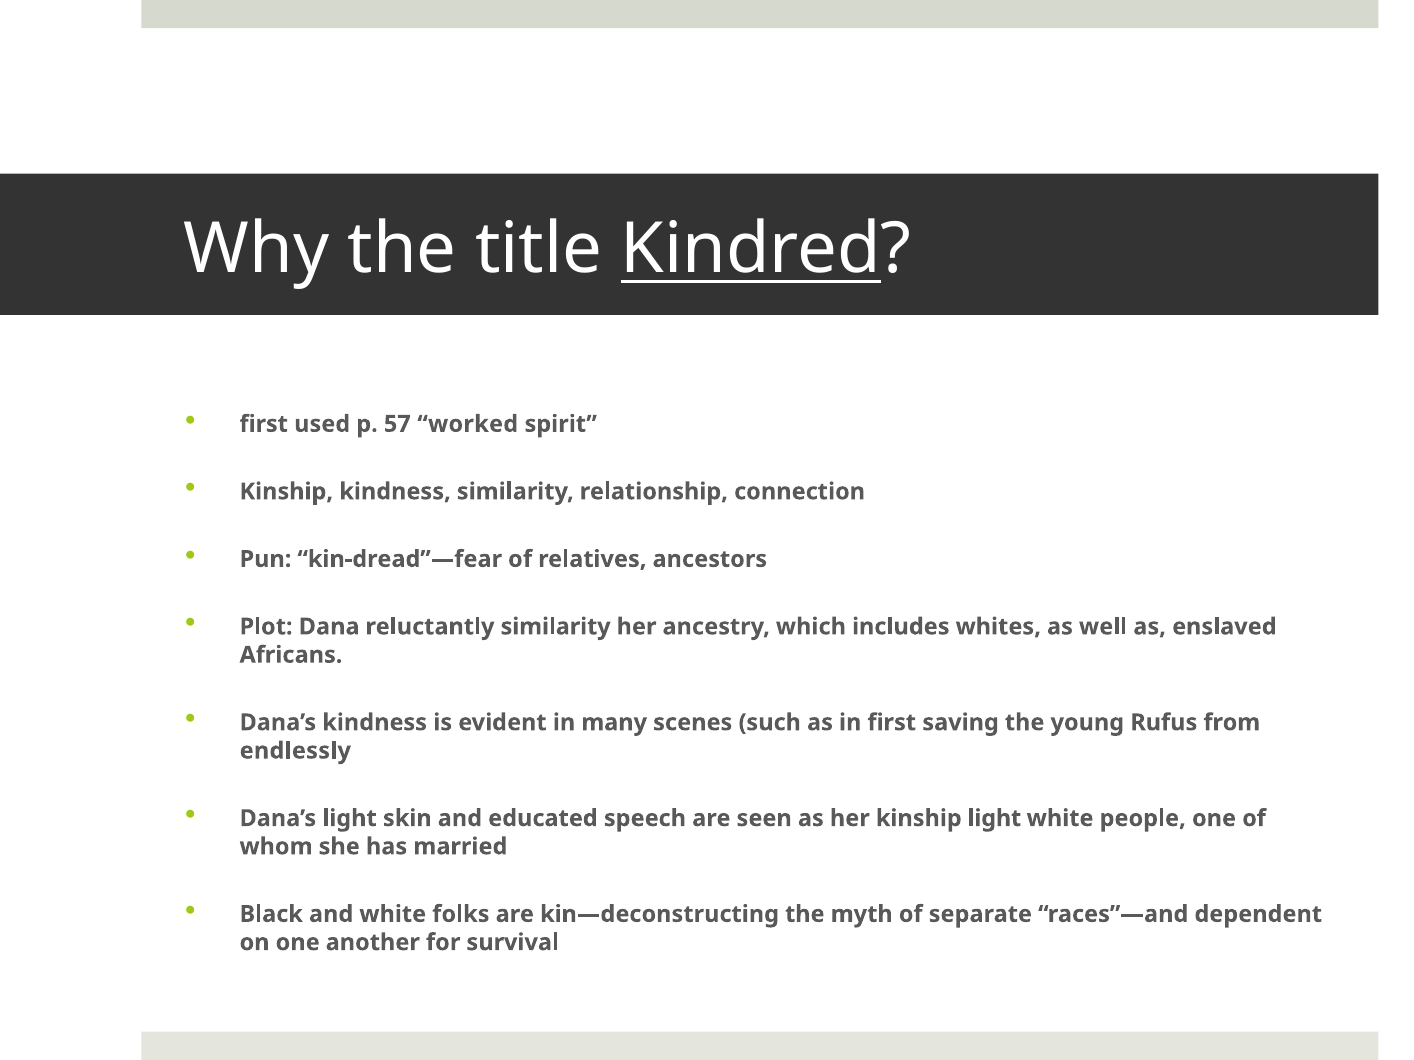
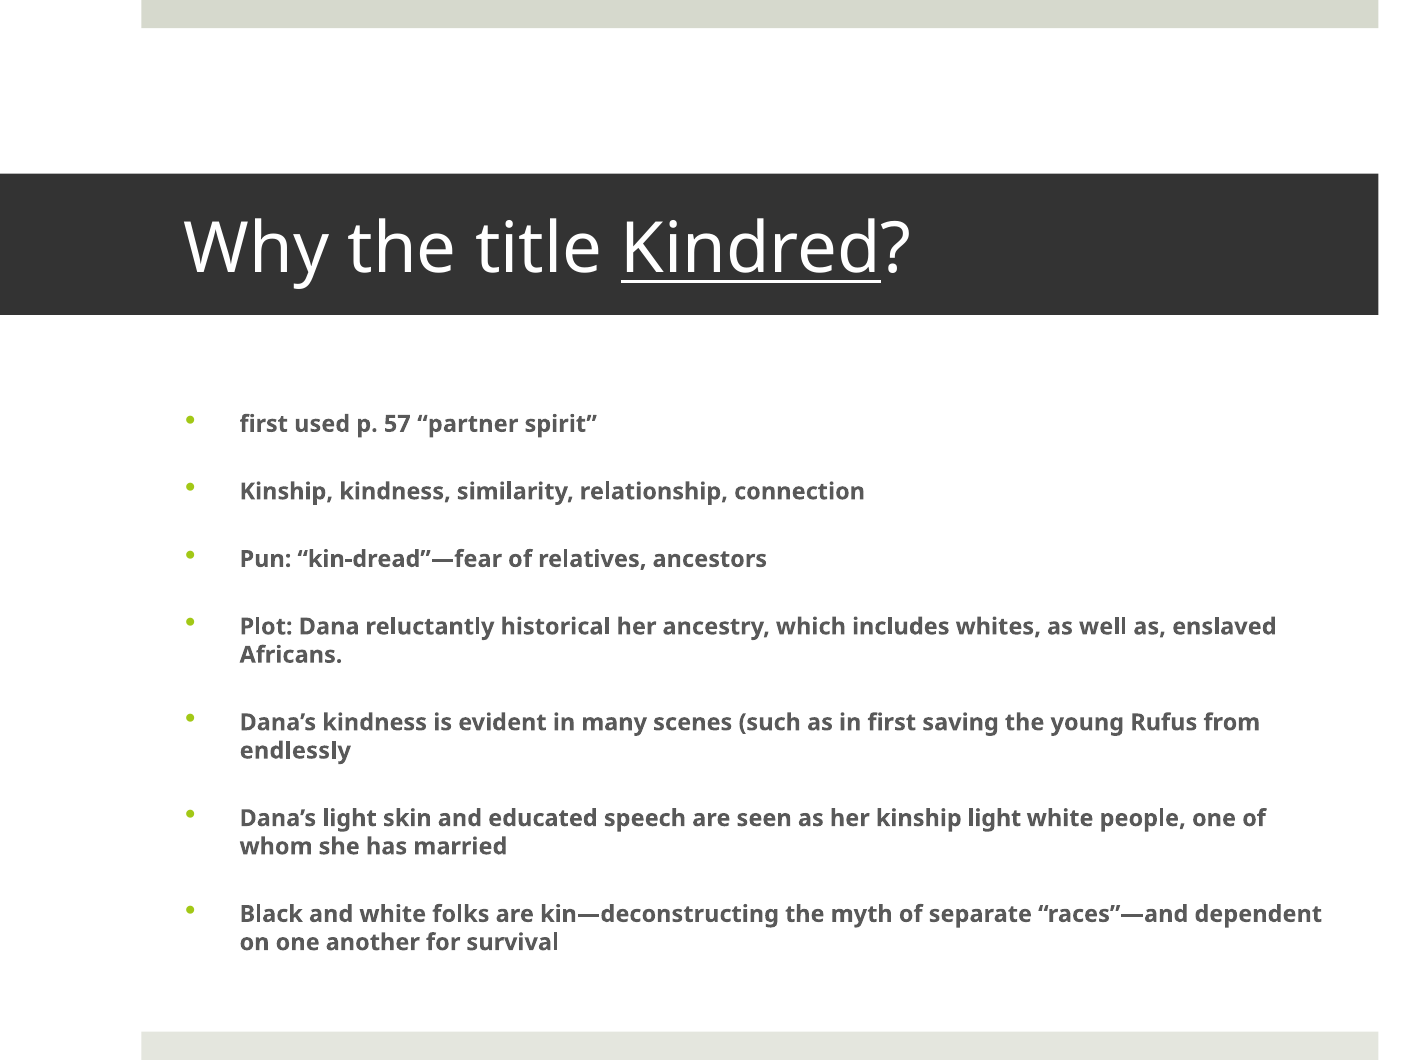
worked: worked -> partner
reluctantly similarity: similarity -> historical
